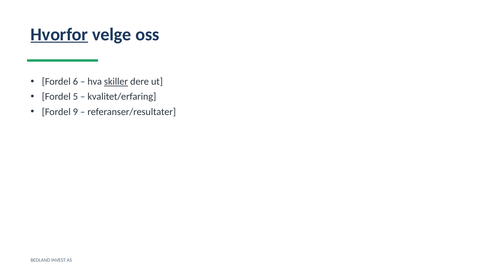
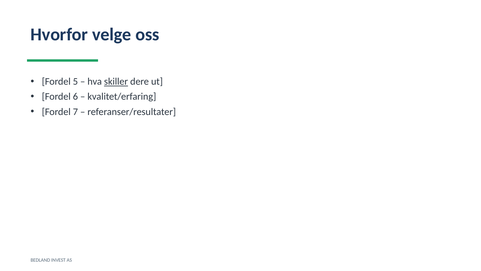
Hvorfor underline: present -> none
6: 6 -> 5
5: 5 -> 6
9: 9 -> 7
